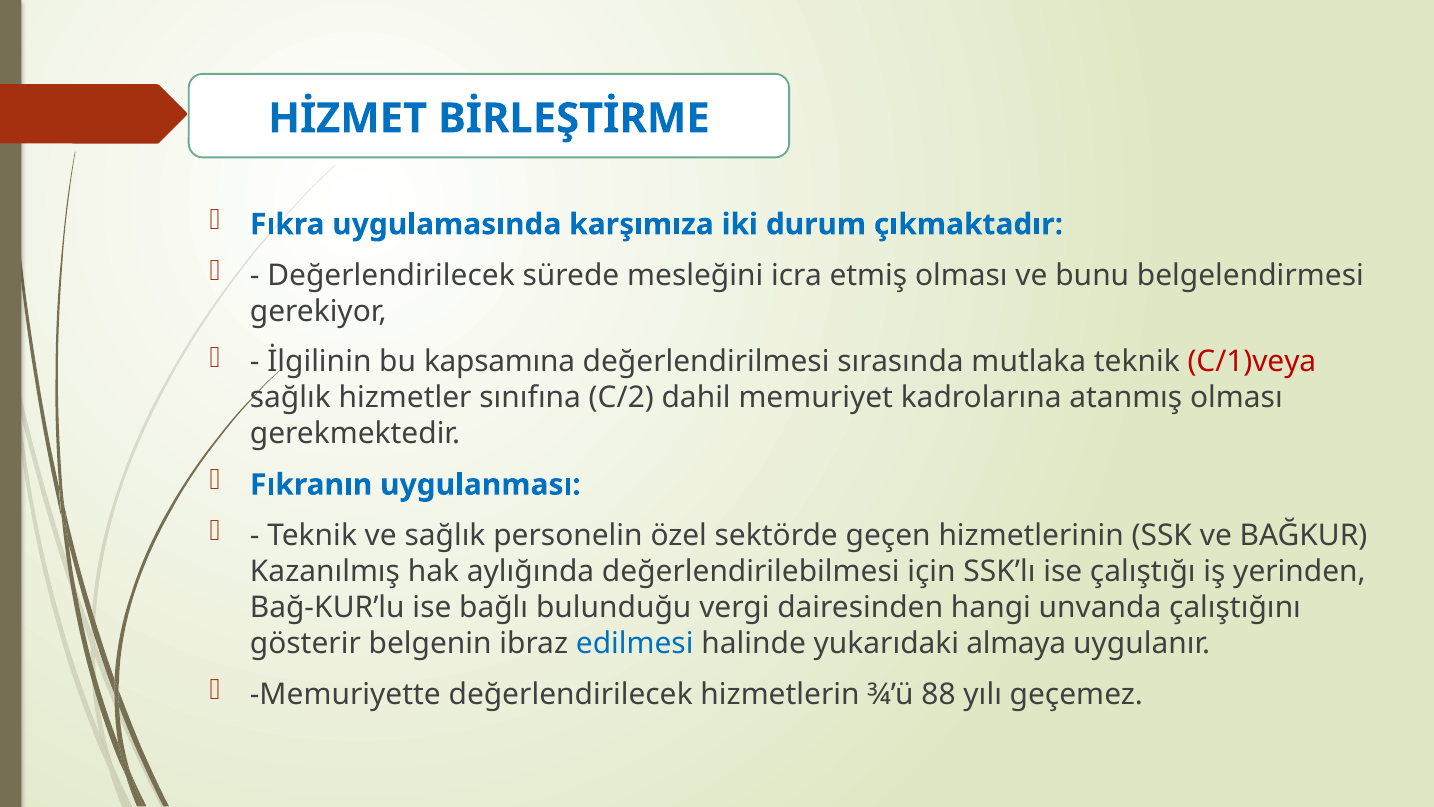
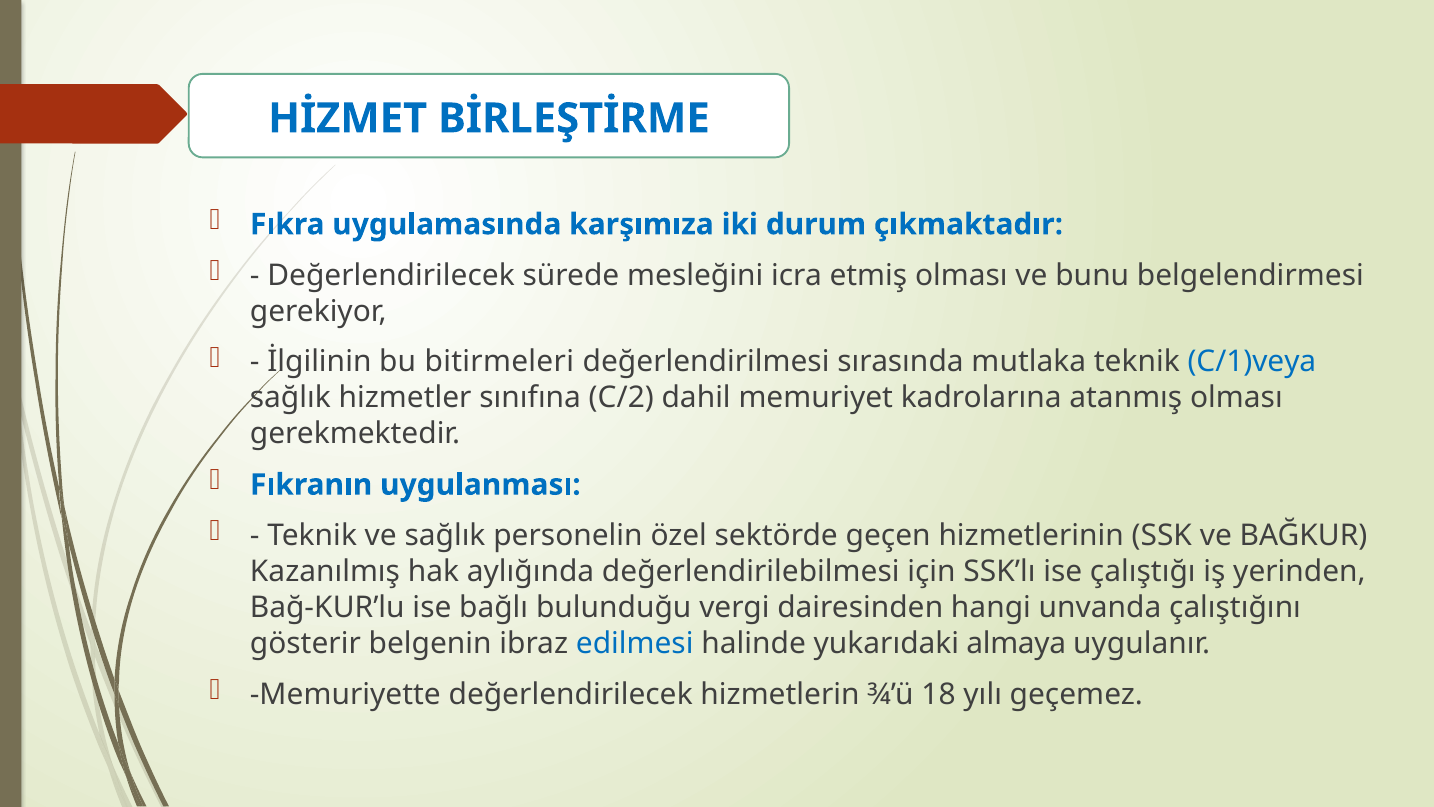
kapsamına: kapsamına -> bitirmeleri
C/1)veya colour: red -> blue
88: 88 -> 18
